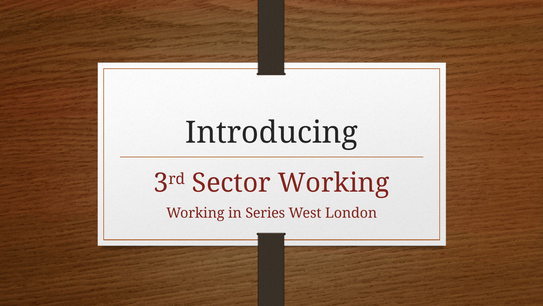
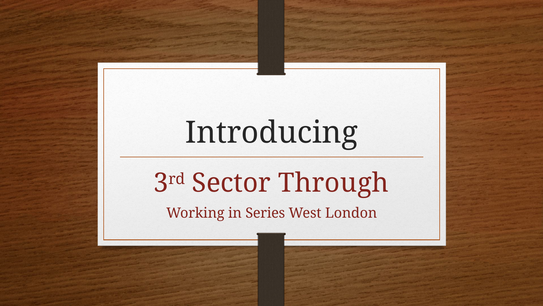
Sector Working: Working -> Through
